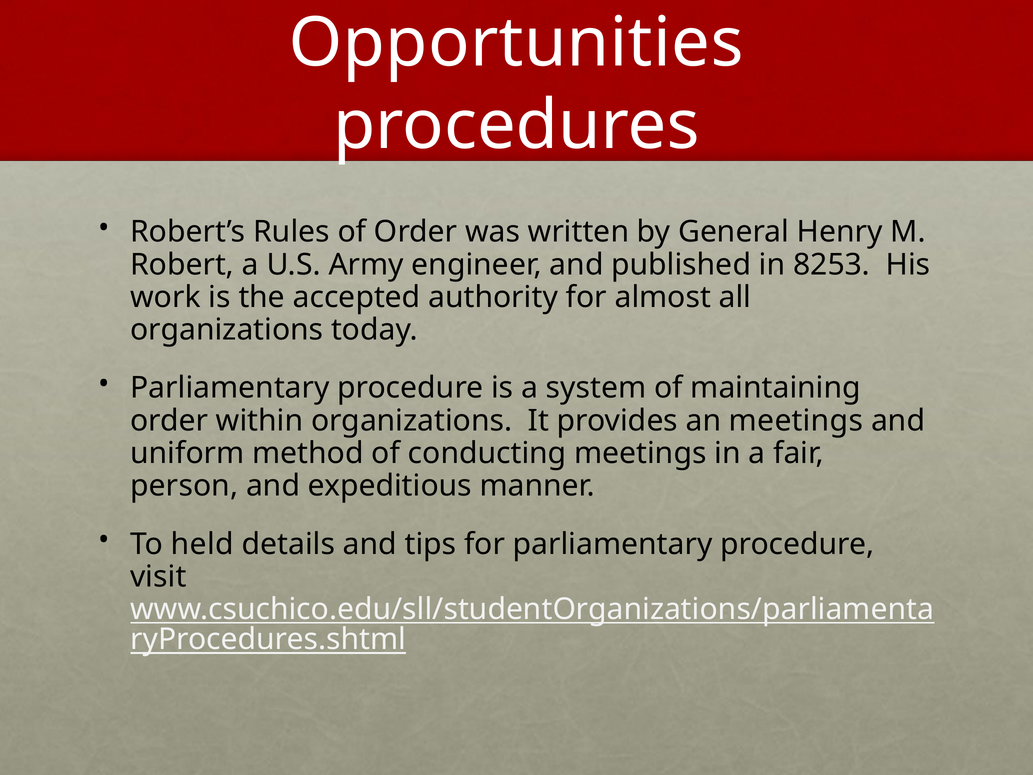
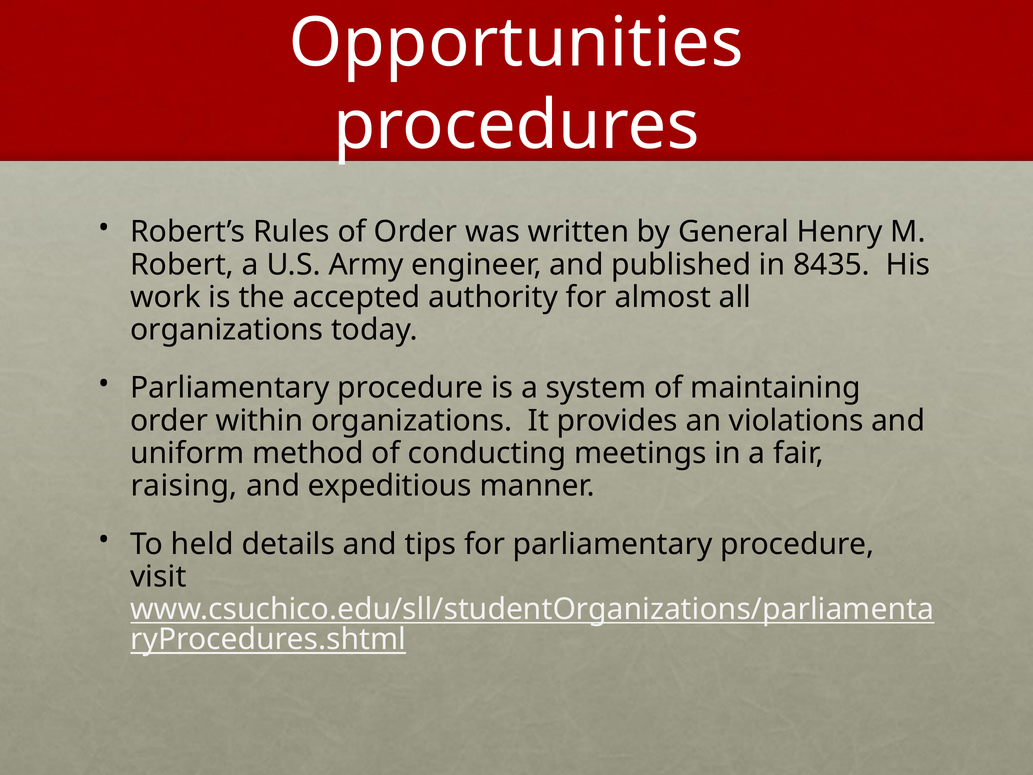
8253: 8253 -> 8435
an meetings: meetings -> violations
person: person -> raising
